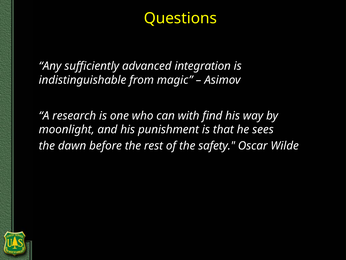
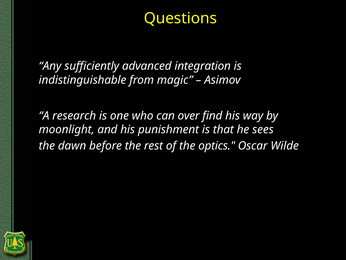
with: with -> over
safety: safety -> optics
